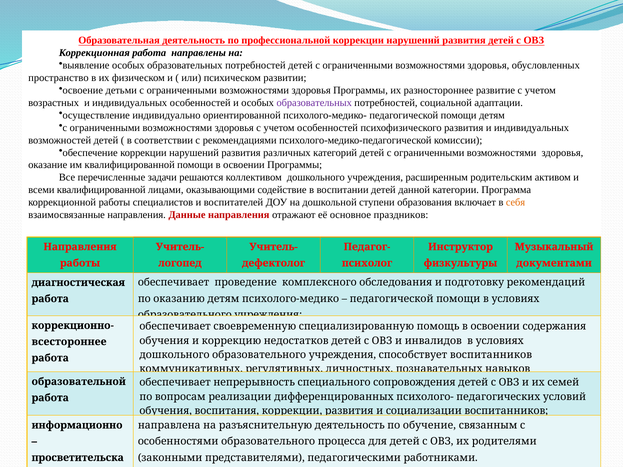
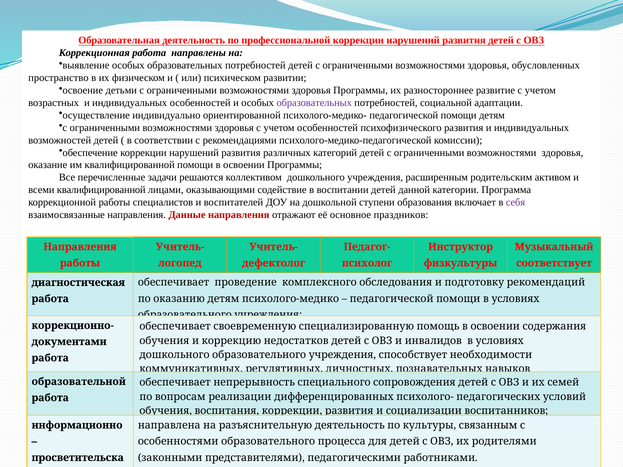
себя colour: orange -> purple
документами: документами -> соответствует
всестороннее: всестороннее -> документами
способствует воспитанников: воспитанников -> необходимости
обучение: обучение -> культуры
